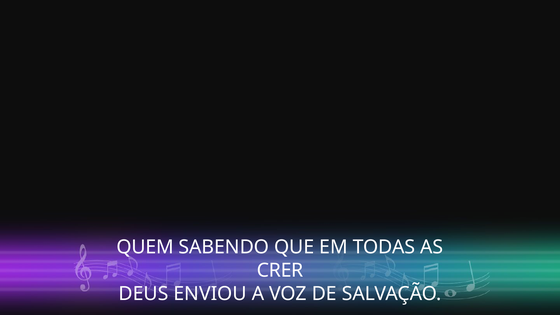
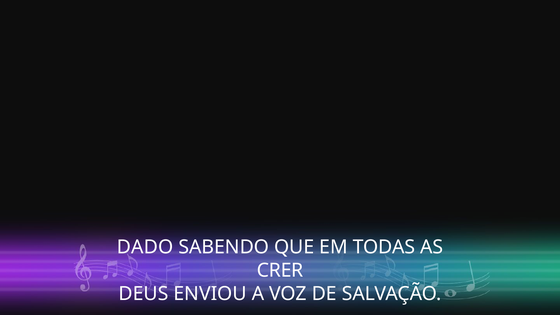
QUEM: QUEM -> DADO
